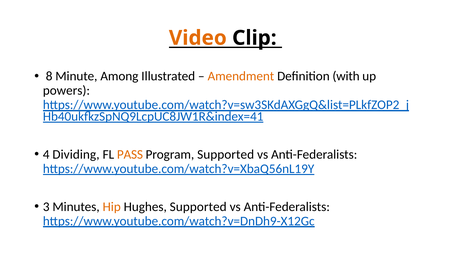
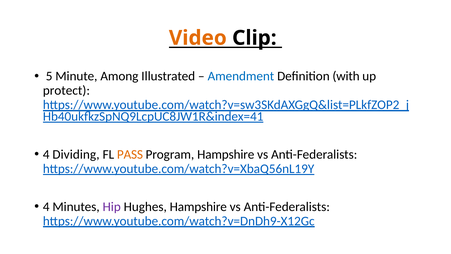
8: 8 -> 5
Amendment colour: orange -> blue
powers: powers -> protect
Program Supported: Supported -> Hampshire
3 at (46, 206): 3 -> 4
Hip colour: orange -> purple
Hughes Supported: Supported -> Hampshire
